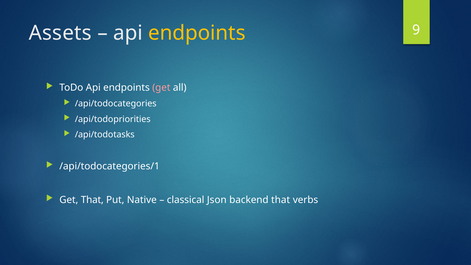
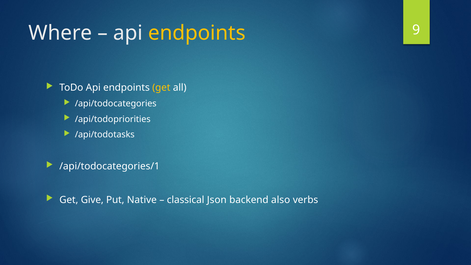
Assets: Assets -> Where
get at (161, 88) colour: pink -> yellow
Get That: That -> Give
backend that: that -> also
